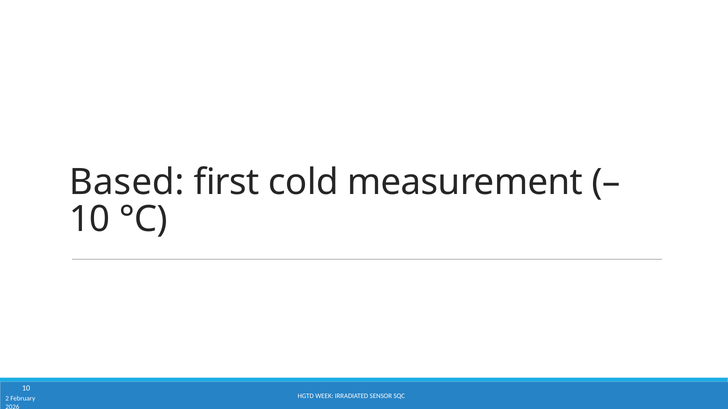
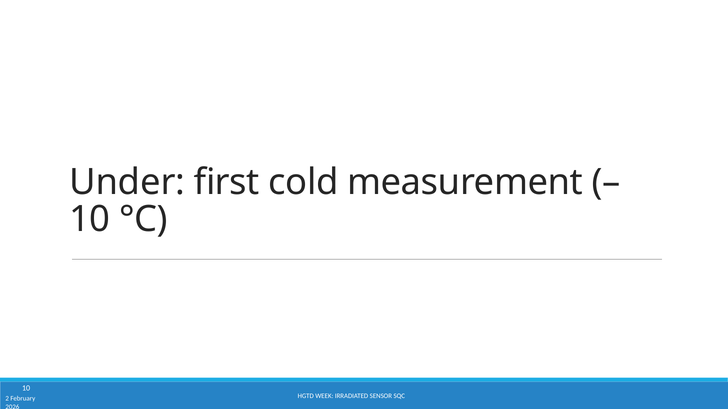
Based: Based -> Under
